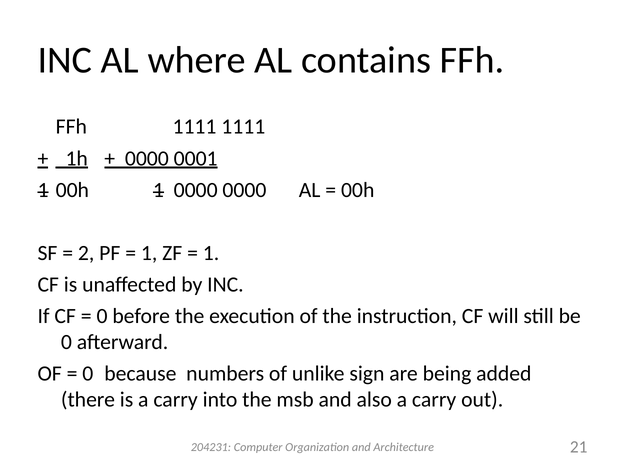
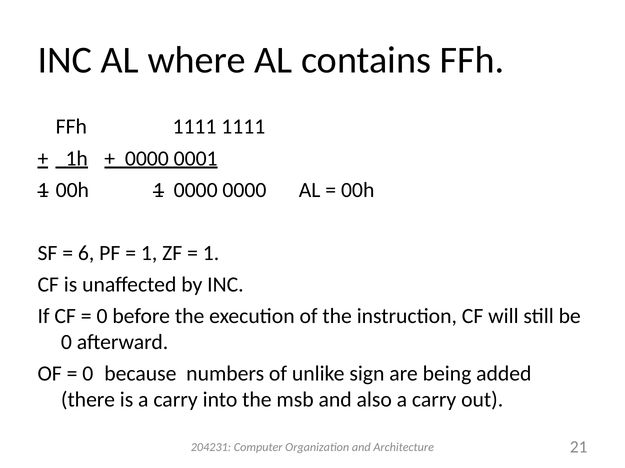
2: 2 -> 6
